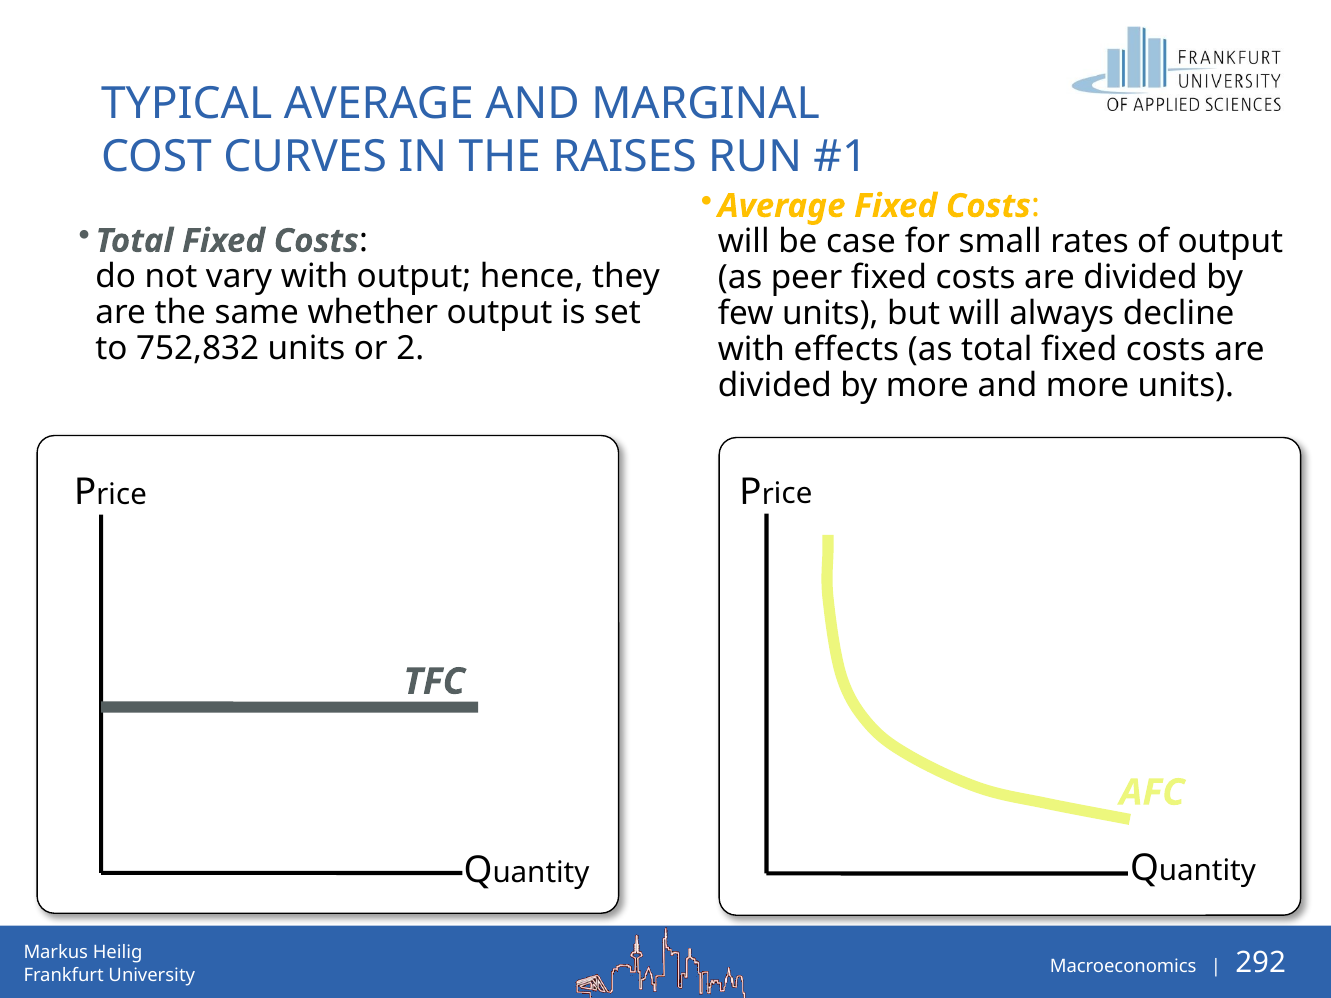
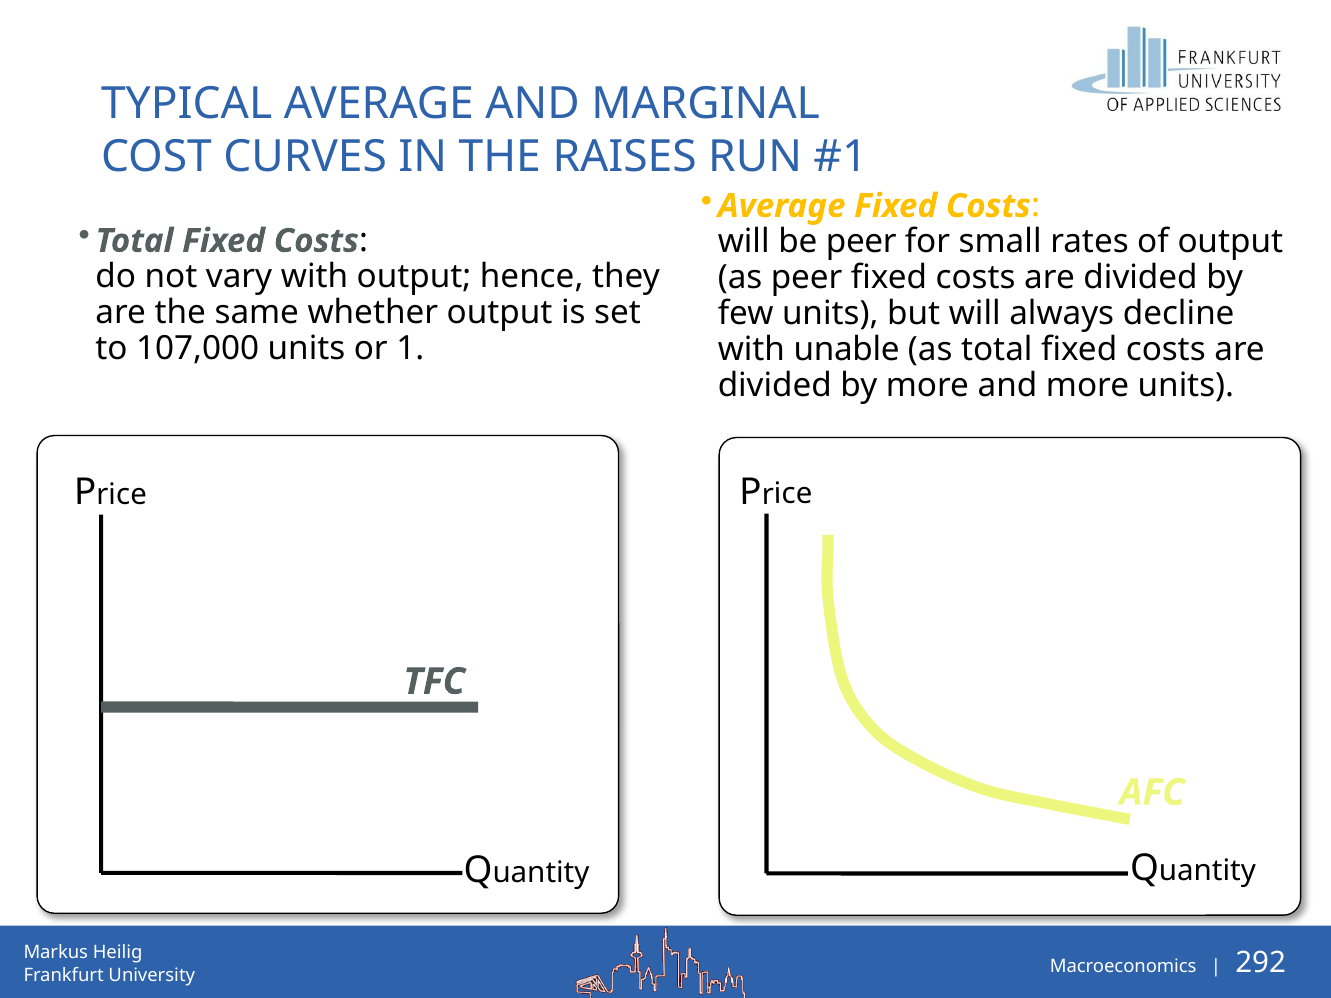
be case: case -> peer
752,832: 752,832 -> 107,000
2: 2 -> 1
effects: effects -> unable
